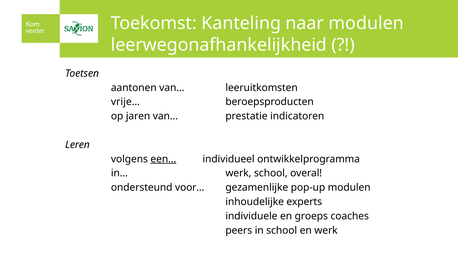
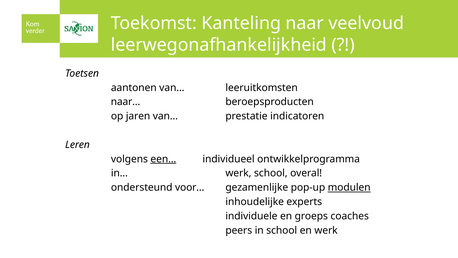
naar modulen: modulen -> veelvoud
vrije…: vrije… -> naar…
modulen at (349, 187) underline: none -> present
